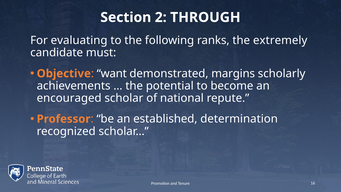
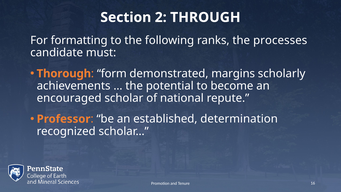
evaluating: evaluating -> formatting
extremely: extremely -> processes
Objective: Objective -> Thorough
want: want -> form
